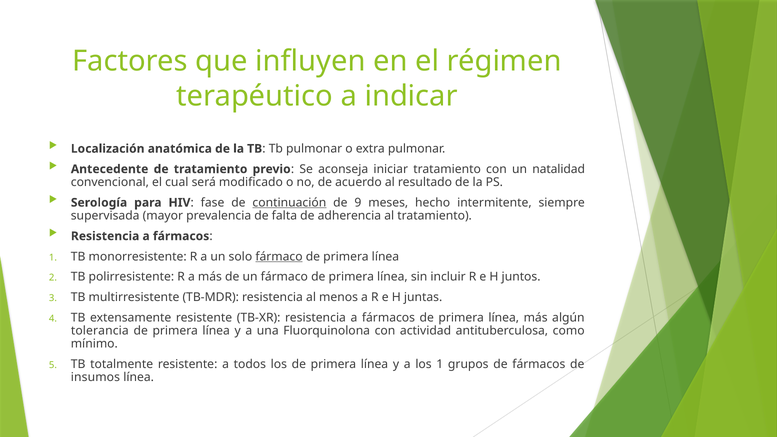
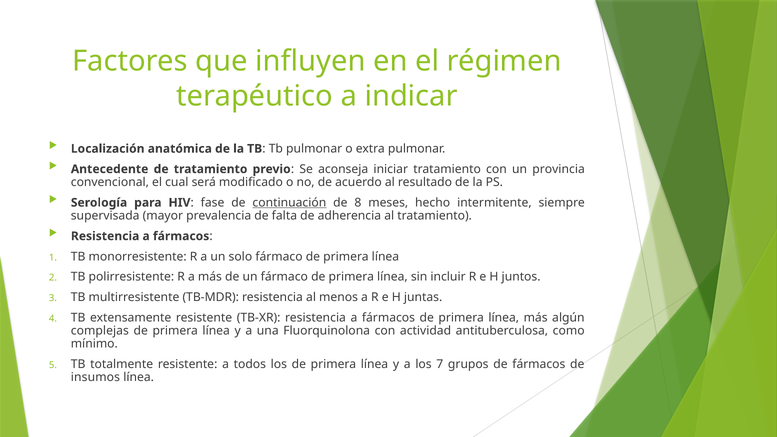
natalidad: natalidad -> provincia
9: 9 -> 8
fármaco at (279, 257) underline: present -> none
tolerancia: tolerancia -> complejas
los 1: 1 -> 7
